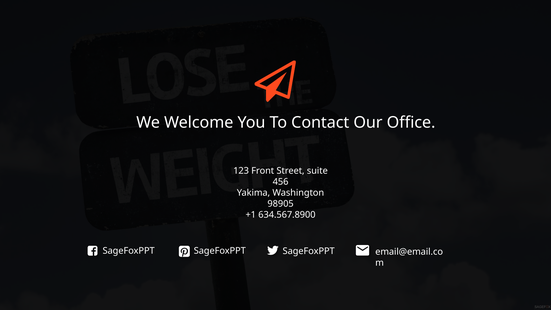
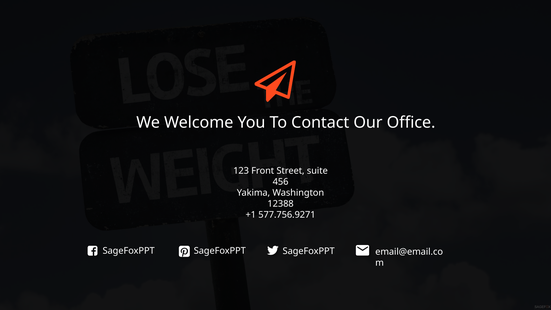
98905: 98905 -> 12388
634.567.8900: 634.567.8900 -> 577.756.9271
